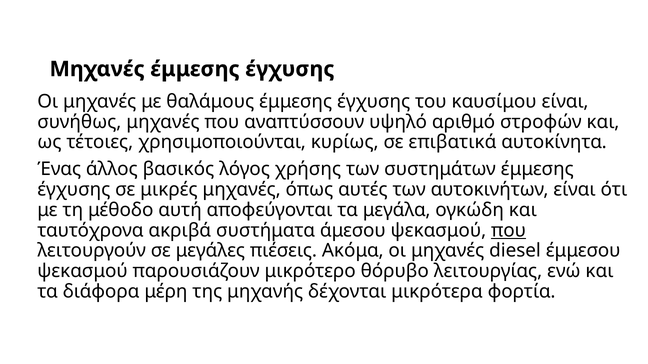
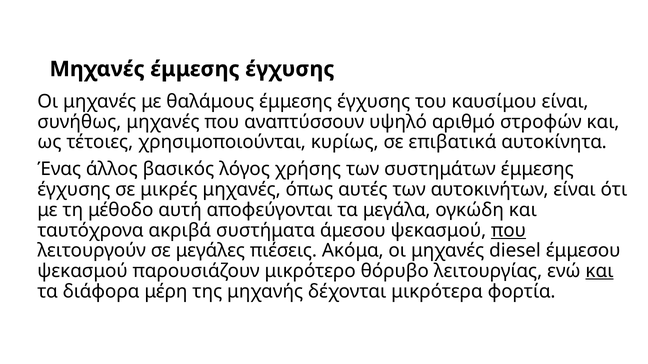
και at (600, 271) underline: none -> present
